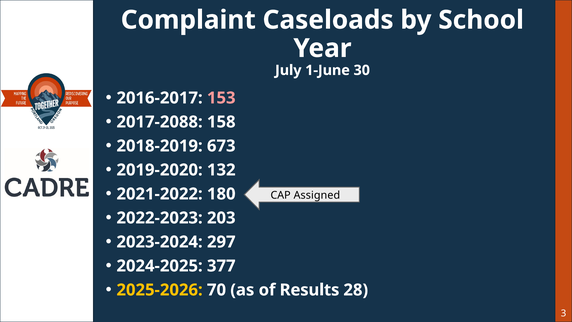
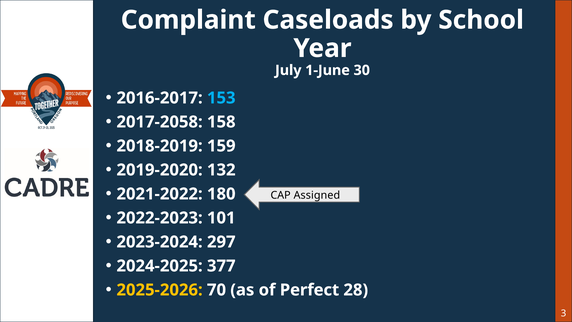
153 colour: pink -> light blue
2017-2088: 2017-2088 -> 2017-2058
673: 673 -> 159
203: 203 -> 101
Results: Results -> Perfect
